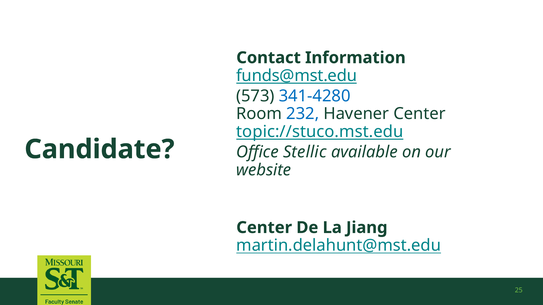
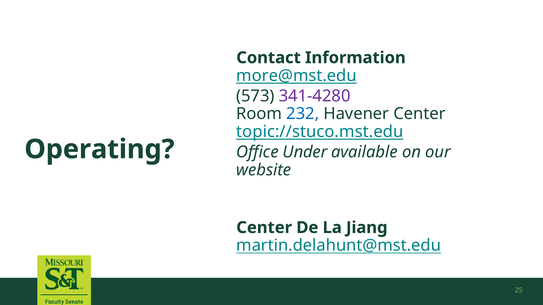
funds@mst.edu: funds@mst.edu -> more@mst.edu
341-4280 colour: blue -> purple
Candidate: Candidate -> Operating
Stellic: Stellic -> Under
